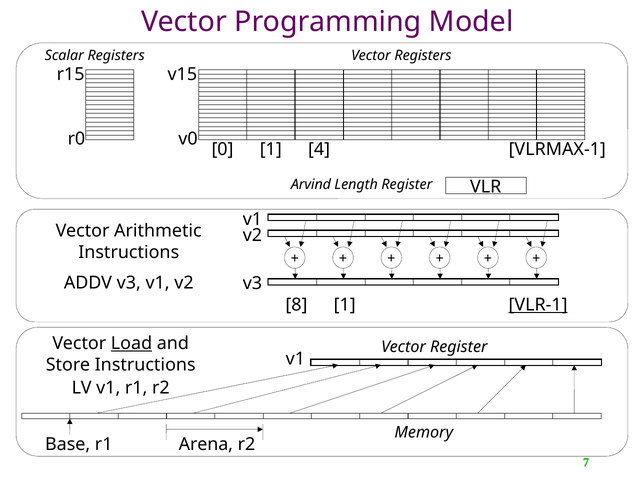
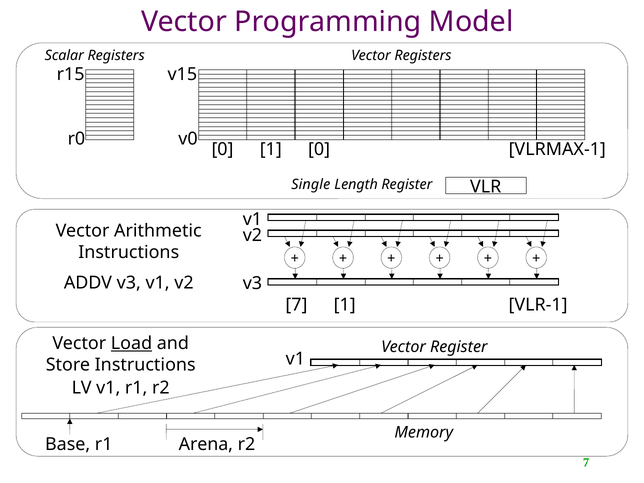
1 4: 4 -> 0
Arvind: Arvind -> Single
8 at (296, 305): 8 -> 7
VLR-1 underline: present -> none
